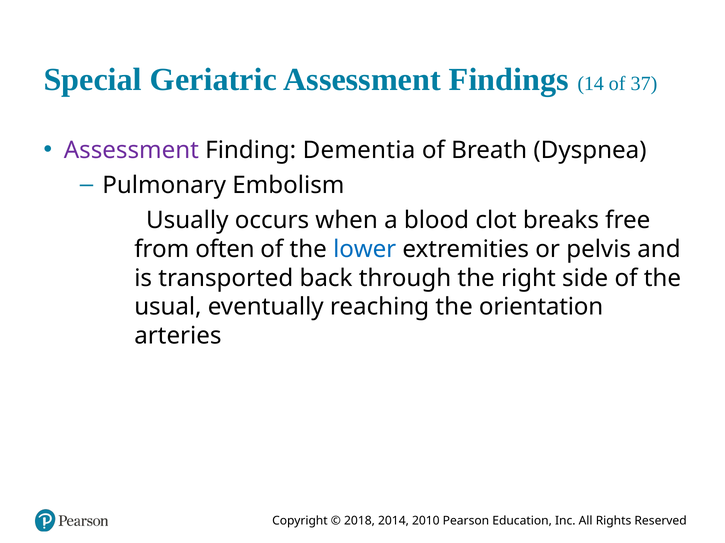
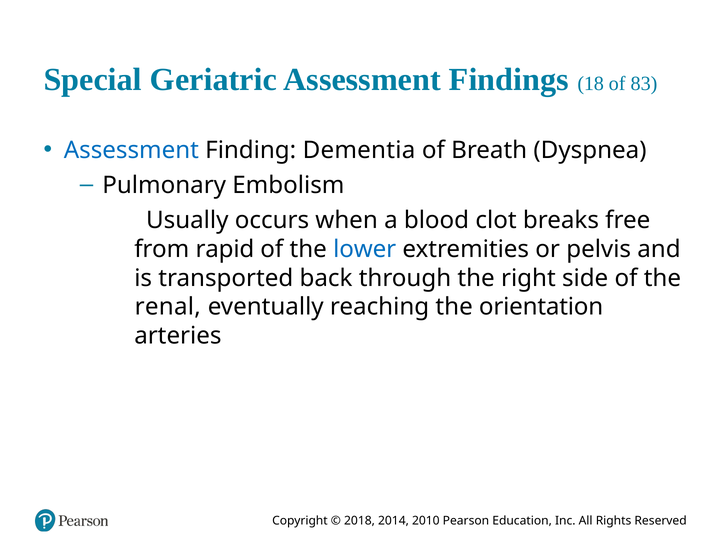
14: 14 -> 18
37: 37 -> 83
Assessment at (131, 150) colour: purple -> blue
often: often -> rapid
usual: usual -> renal
